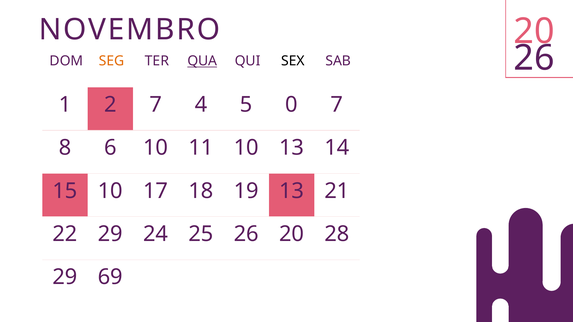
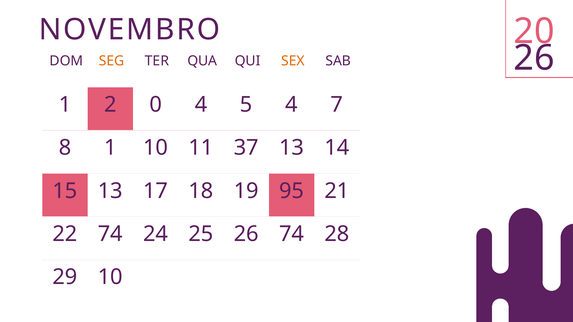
QUA underline: present -> none
SEX colour: black -> orange
2 7: 7 -> 0
5 0: 0 -> 4
8 6: 6 -> 1
11 10: 10 -> 37
15 10: 10 -> 13
19 13: 13 -> 95
22 29: 29 -> 74
26 20: 20 -> 74
29 69: 69 -> 10
